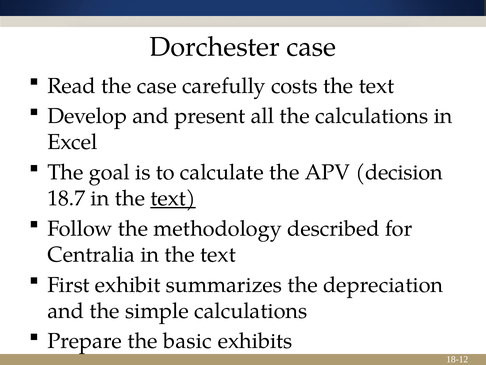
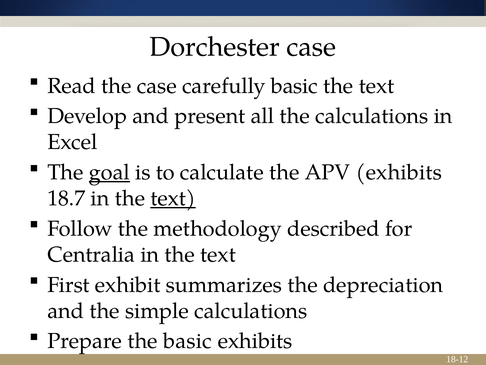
carefully costs: costs -> basic
goal underline: none -> present
APV decision: decision -> exhibits
